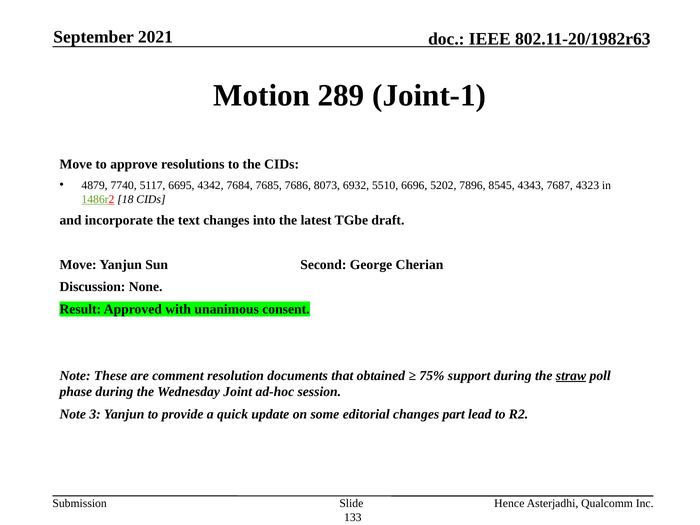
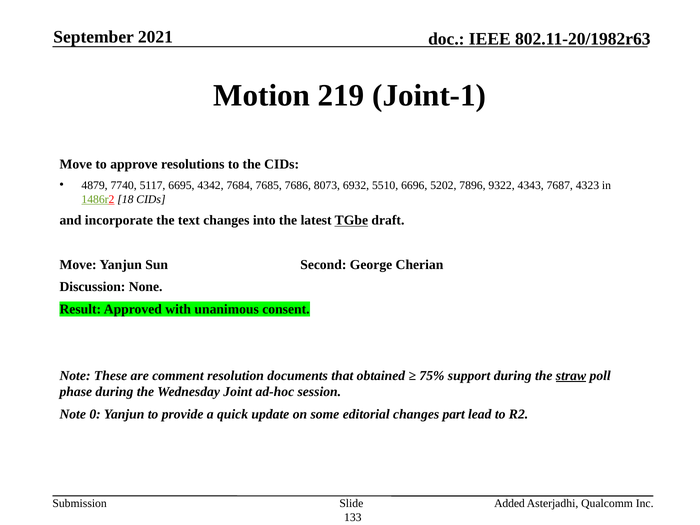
289: 289 -> 219
8545: 8545 -> 9322
TGbe underline: none -> present
3: 3 -> 0
Hence: Hence -> Added
